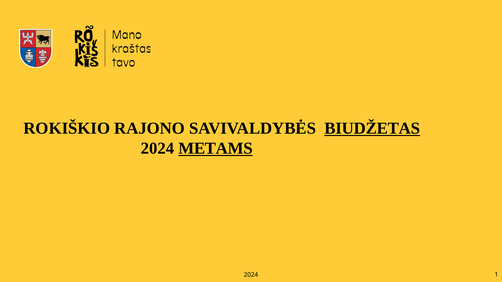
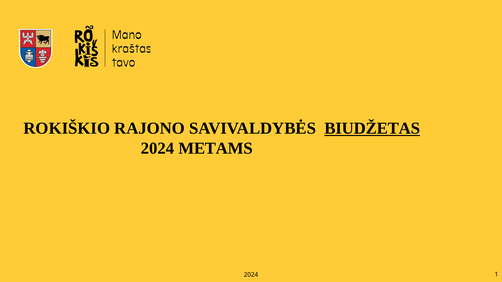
METAMS underline: present -> none
